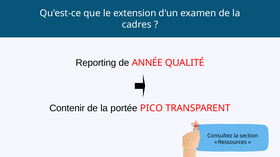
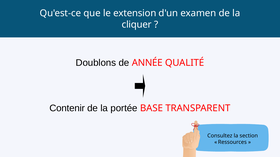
cadres: cadres -> cliquer
Reporting: Reporting -> Doublons
PICO: PICO -> BASE
